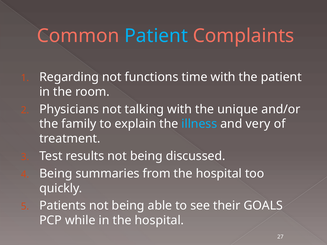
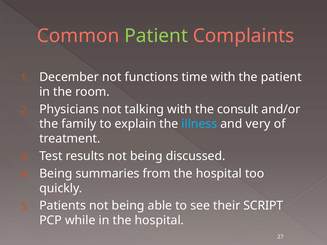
Patient at (156, 36) colour: light blue -> light green
Regarding: Regarding -> December
unique: unique -> consult
GOALS: GOALS -> SCRIPT
